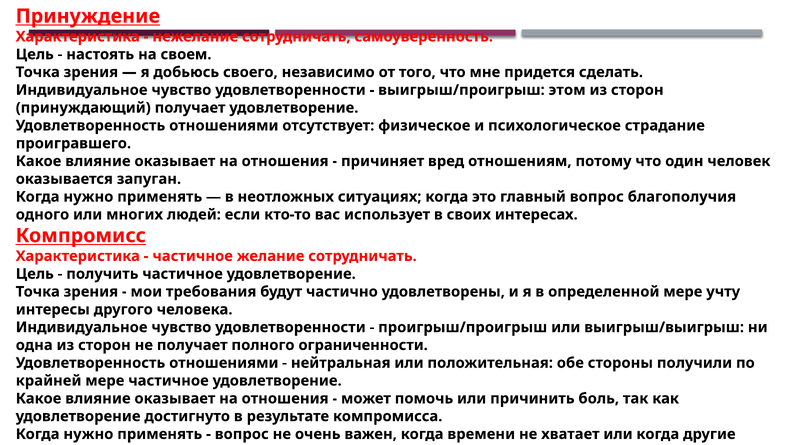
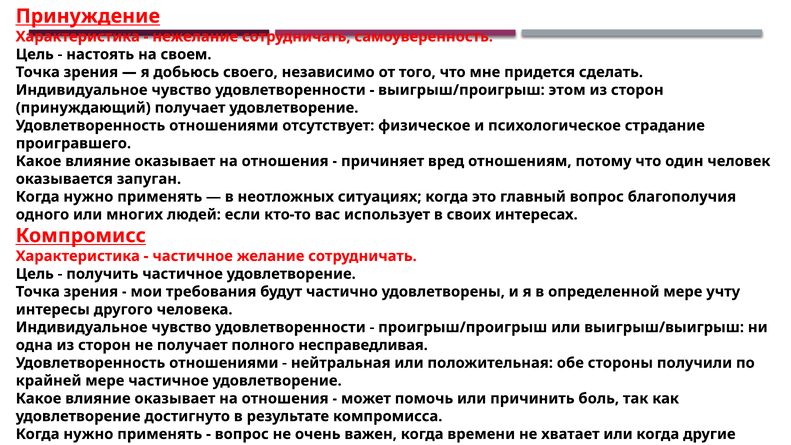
ограниченности: ограниченности -> несправедливая
